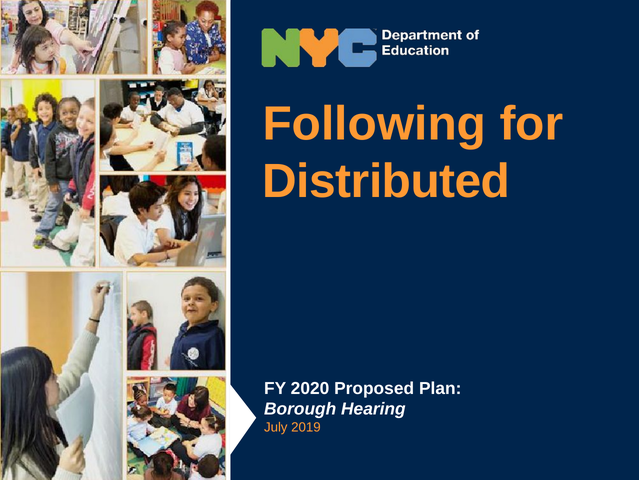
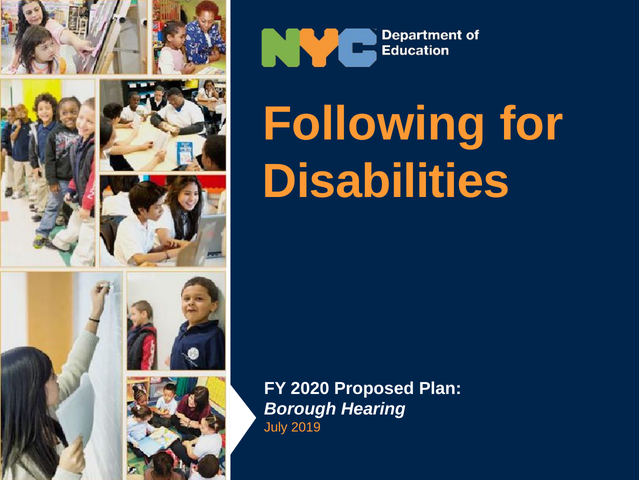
Distributed: Distributed -> Disabilities
